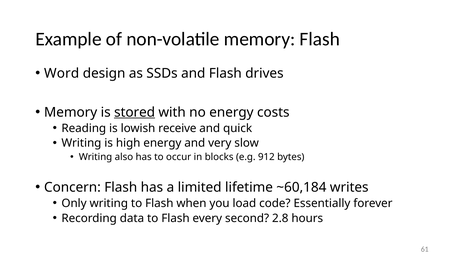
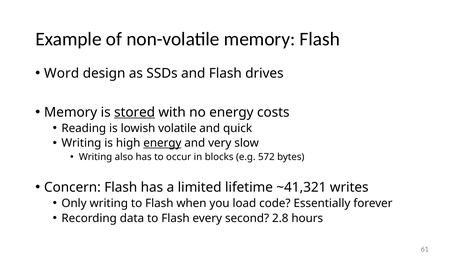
receive: receive -> volatile
energy at (162, 143) underline: none -> present
912: 912 -> 572
~60,184: ~60,184 -> ~41,321
